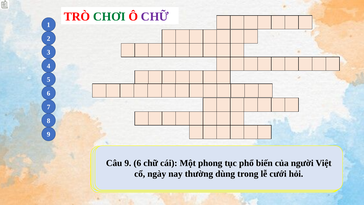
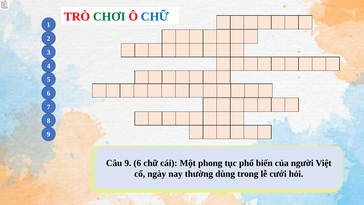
CHỮ colour: purple -> blue
